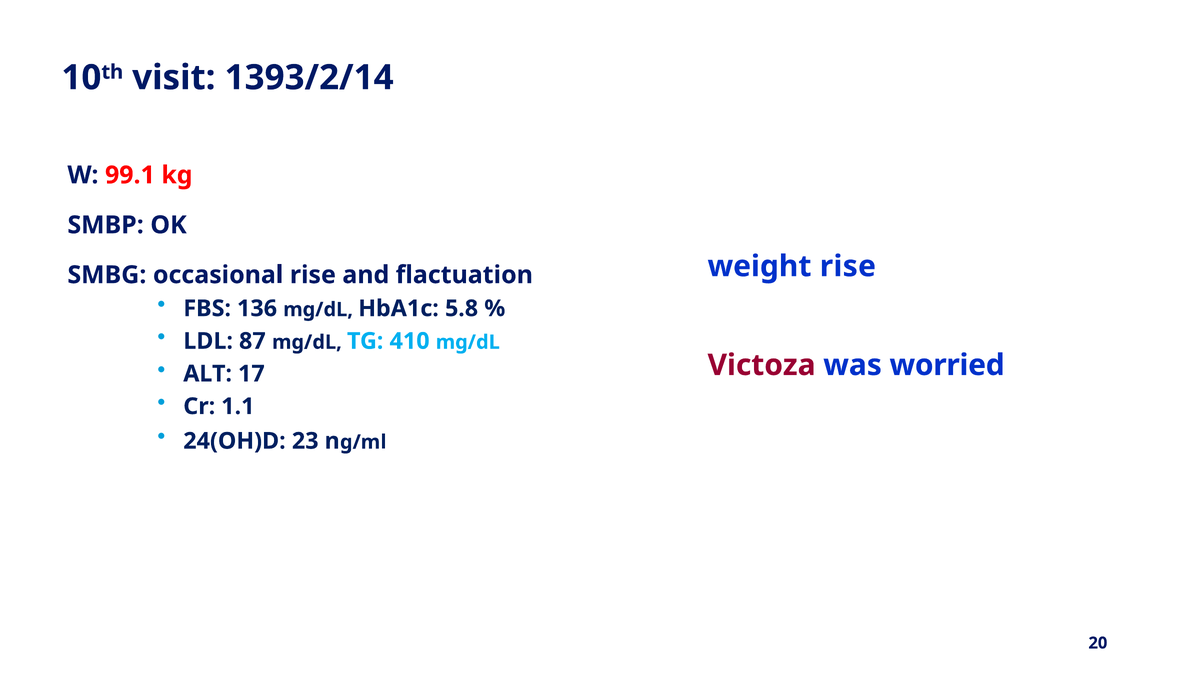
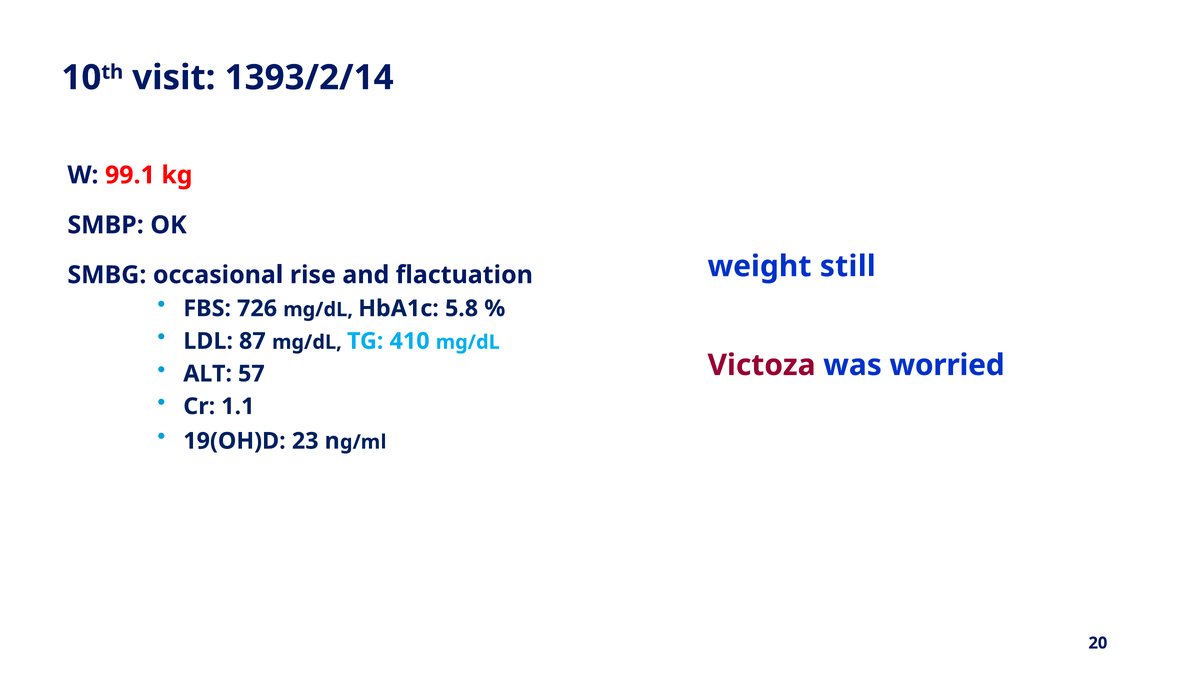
weight rise: rise -> still
136: 136 -> 726
17: 17 -> 57
24(OH)D: 24(OH)D -> 19(OH)D
